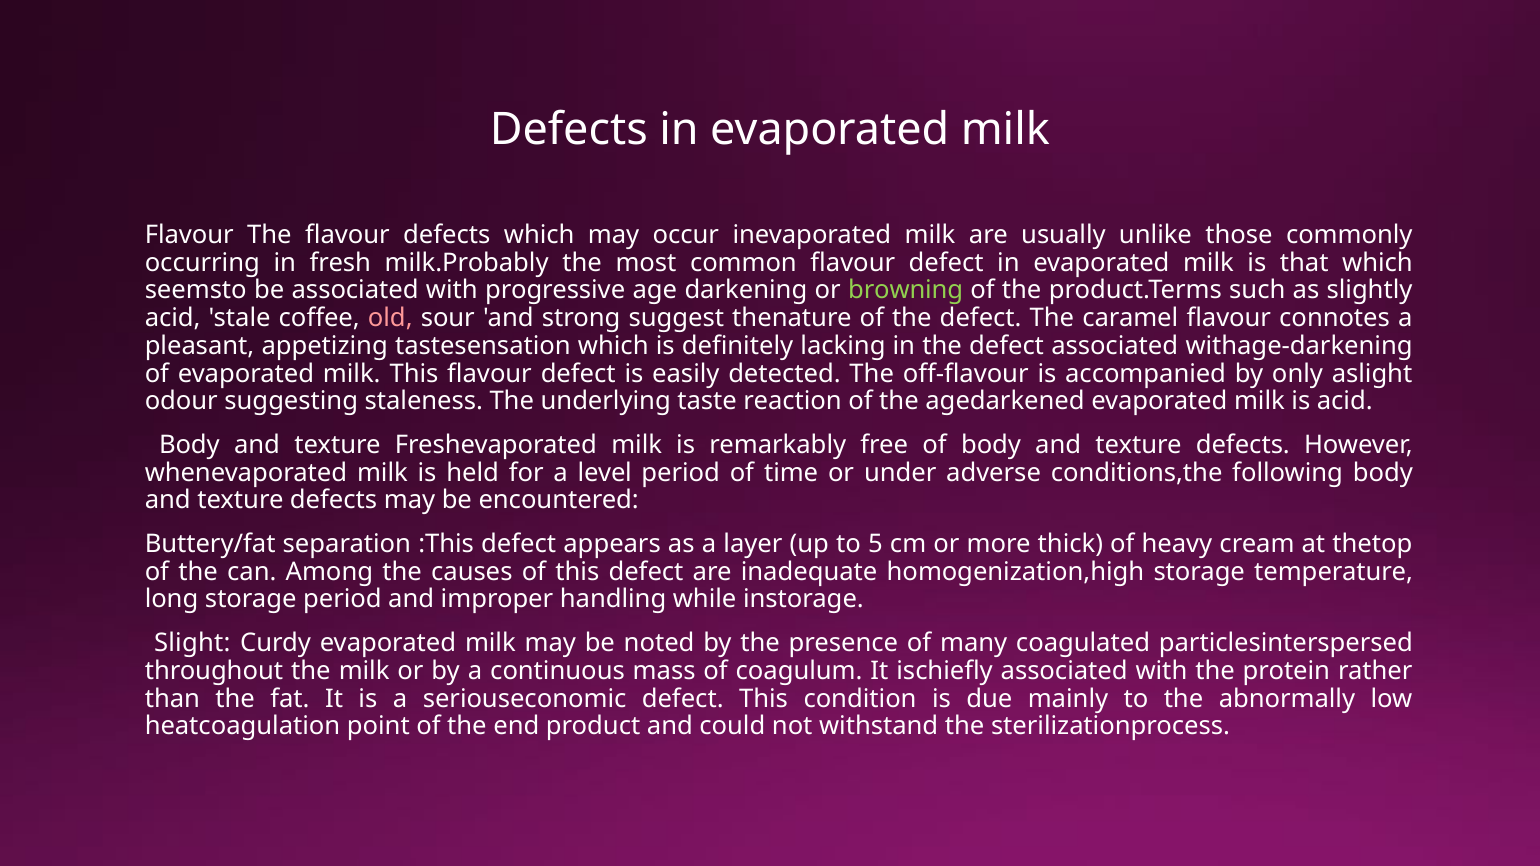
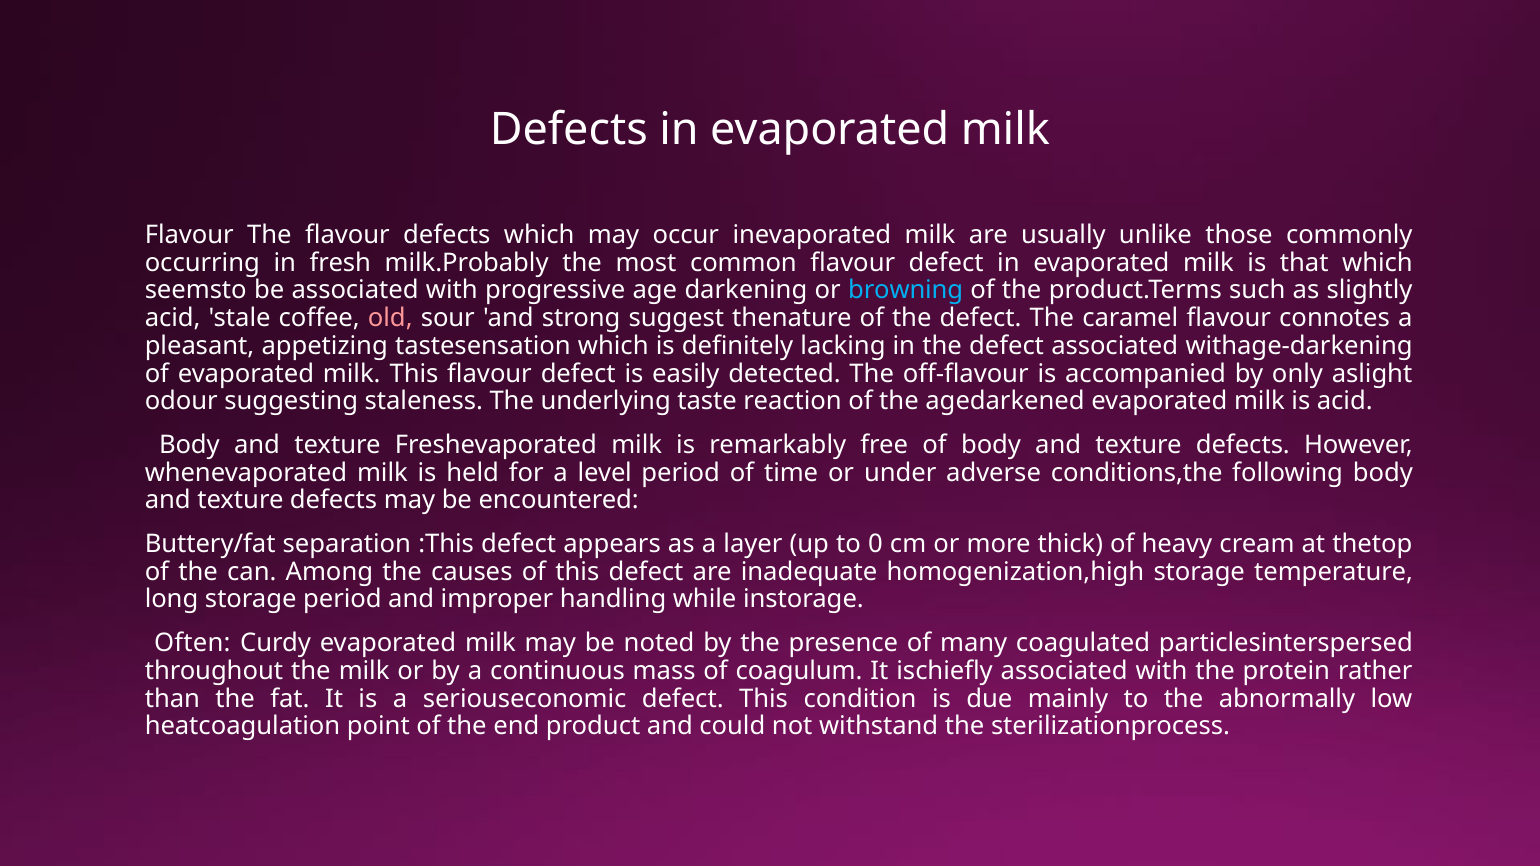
browning colour: light green -> light blue
5: 5 -> 0
Slight: Slight -> Often
